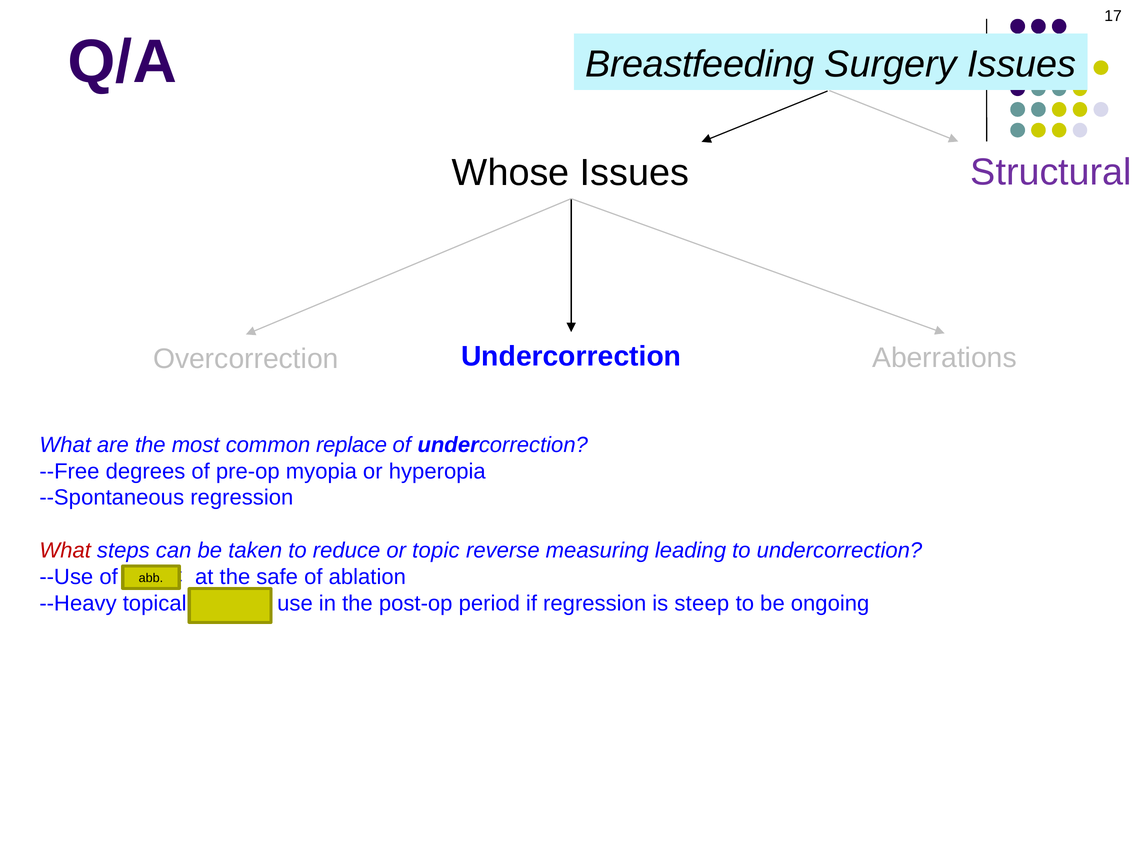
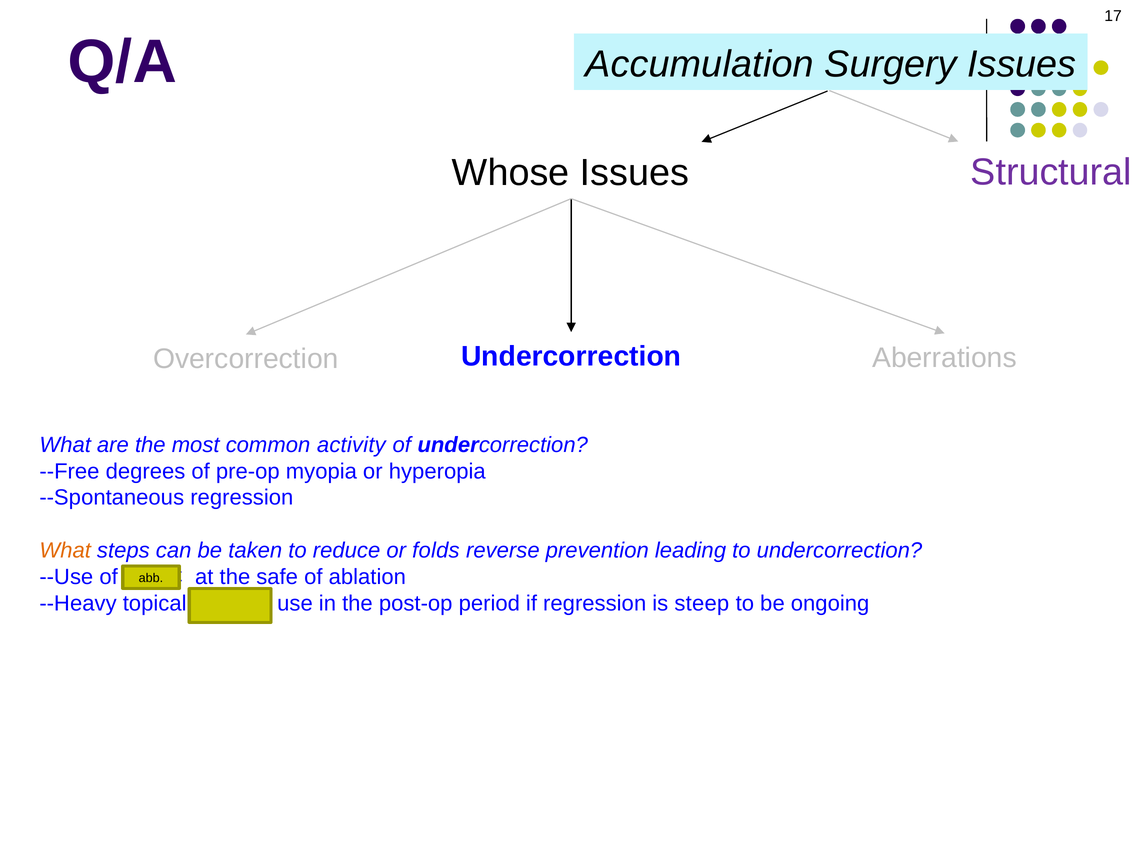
Breastfeeding: Breastfeeding -> Accumulation
replace: replace -> activity
What at (65, 551) colour: red -> orange
topic: topic -> folds
measuring: measuring -> prevention
